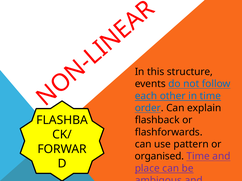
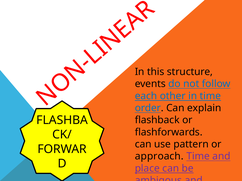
organised: organised -> approach
